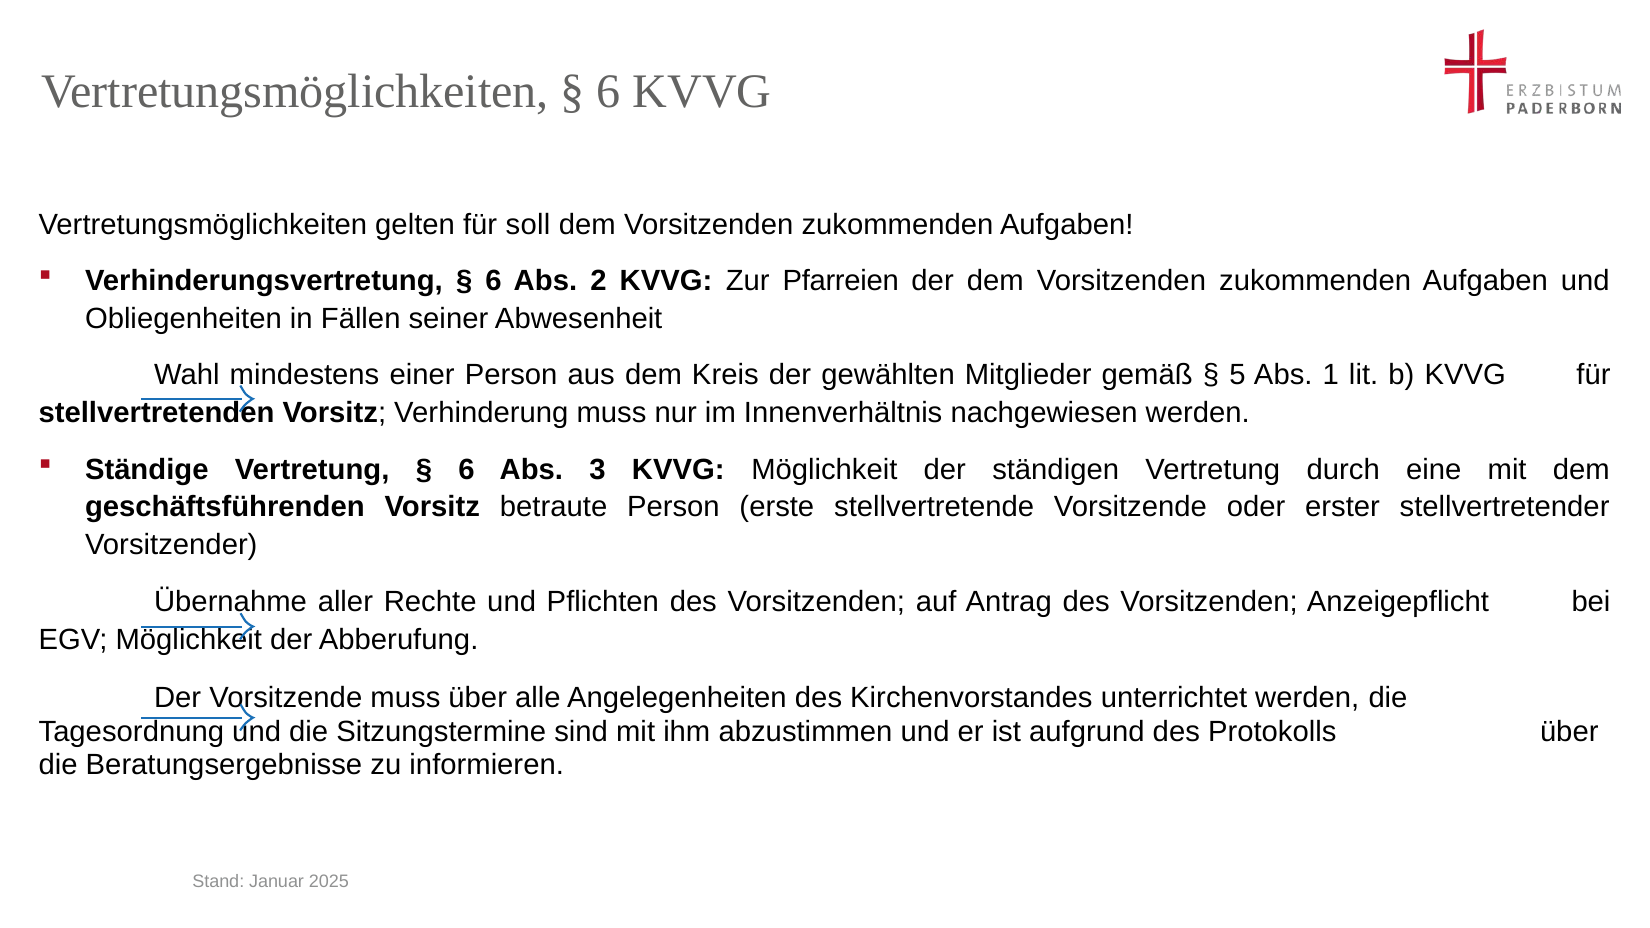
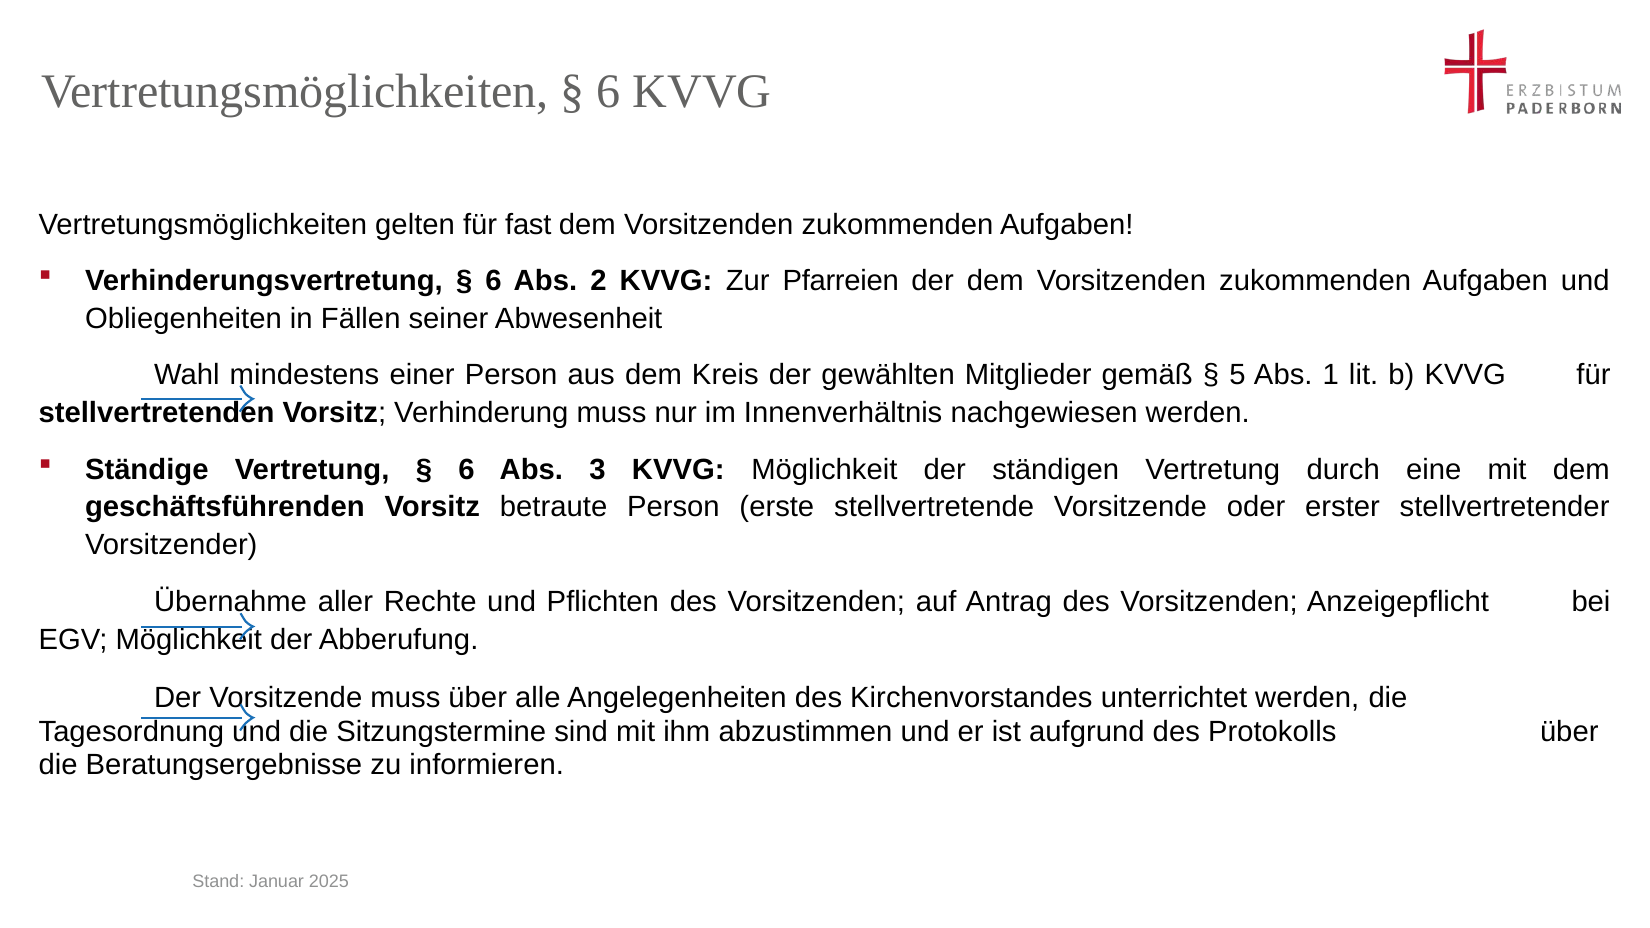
soll: soll -> fast
